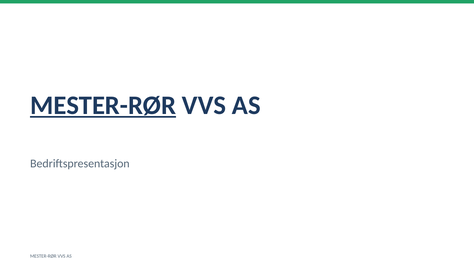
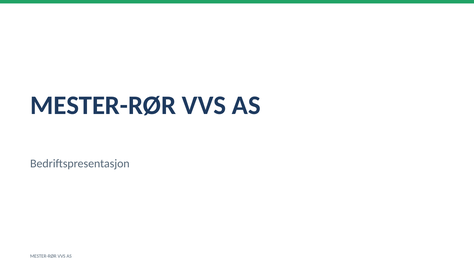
MESTER-RØR at (103, 105) underline: present -> none
